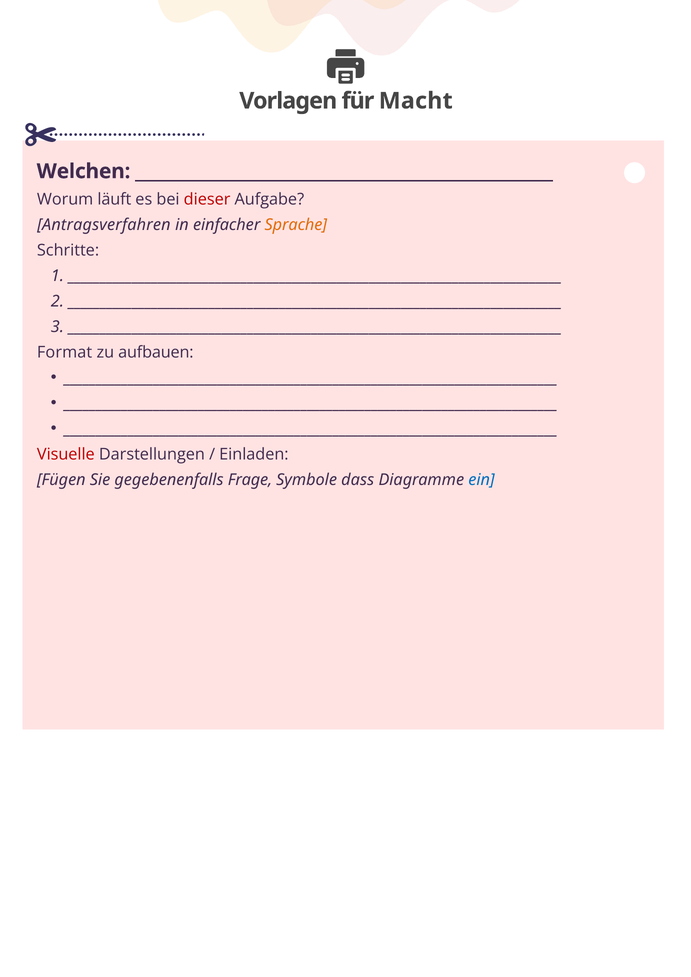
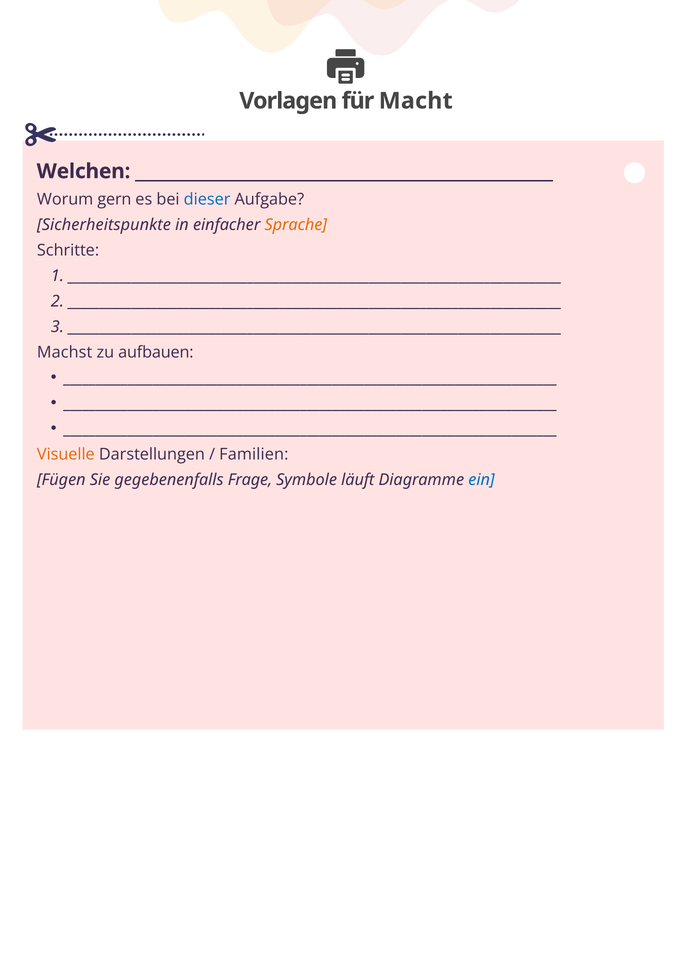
läuft: läuft -> gern
dieser colour: red -> blue
Antragsverfahren: Antragsverfahren -> Sicherheitspunkte
Format: Format -> Machst
Visuelle colour: red -> orange
Einladen: Einladen -> Familien
dass: dass -> läuft
